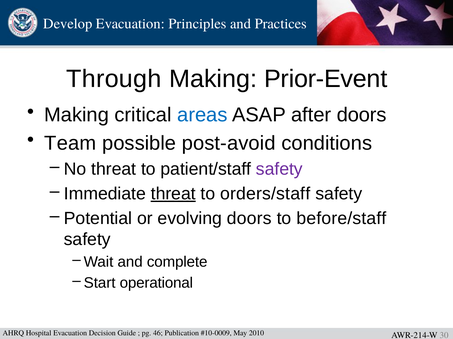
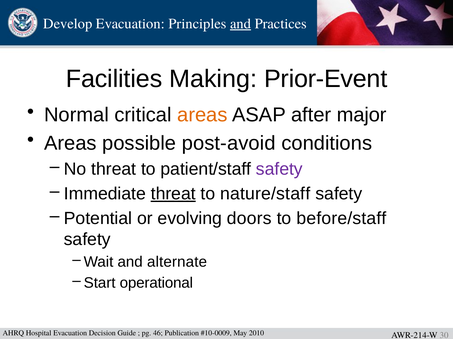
and at (241, 24) underline: none -> present
Through: Through -> Facilities
Making at (77, 115): Making -> Normal
areas at (202, 115) colour: blue -> orange
after doors: doors -> major
Team at (70, 143): Team -> Areas
orders/staff: orders/staff -> nature/staff
complete: complete -> alternate
